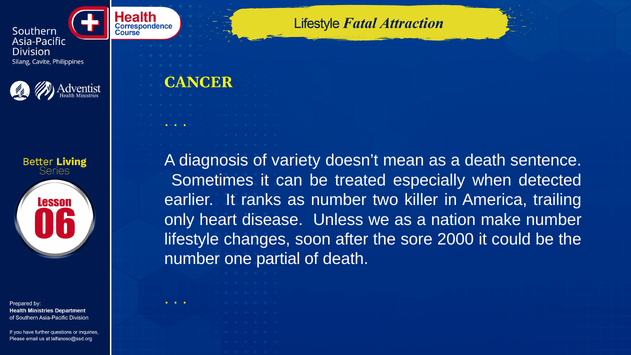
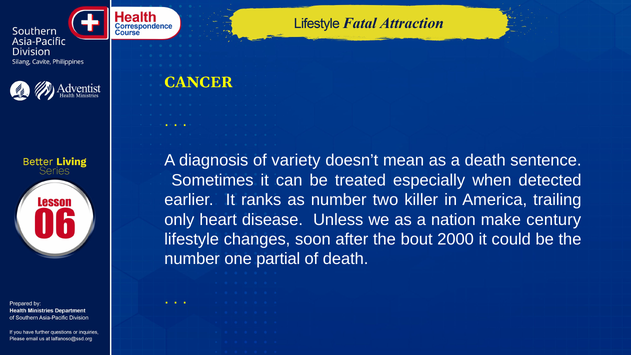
make number: number -> century
sore: sore -> bout
